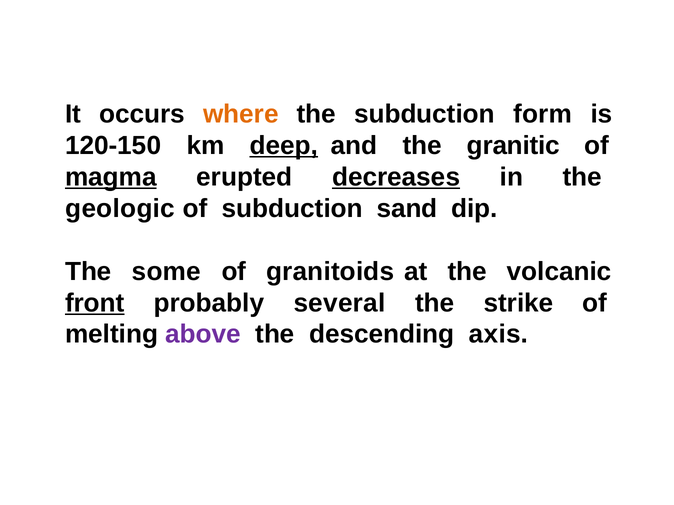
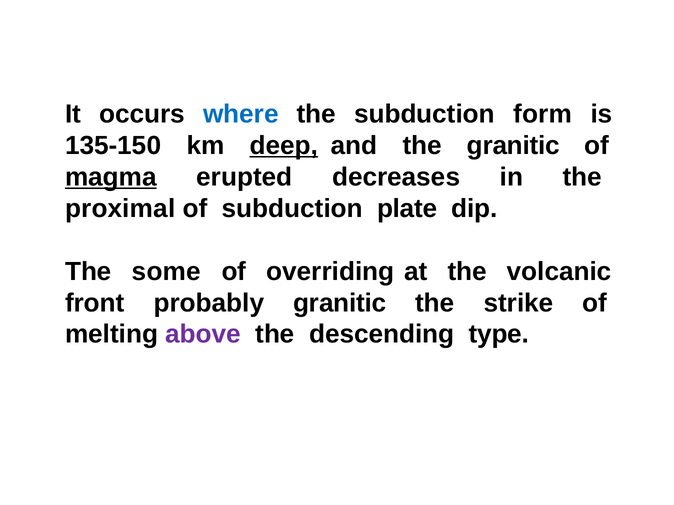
where colour: orange -> blue
120-150: 120-150 -> 135-150
decreases underline: present -> none
geologic: geologic -> proximal
sand: sand -> plate
granitoids: granitoids -> overriding
front underline: present -> none
probably several: several -> granitic
axis: axis -> type
